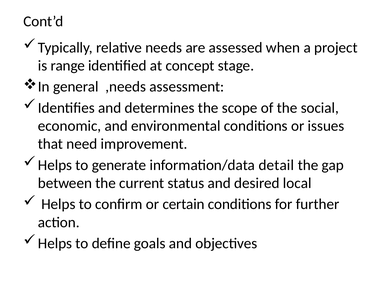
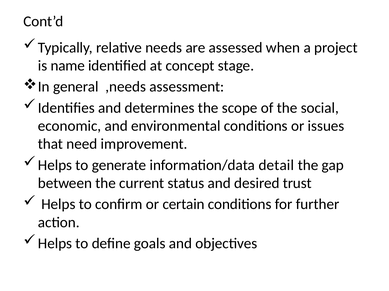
range: range -> name
local: local -> trust
